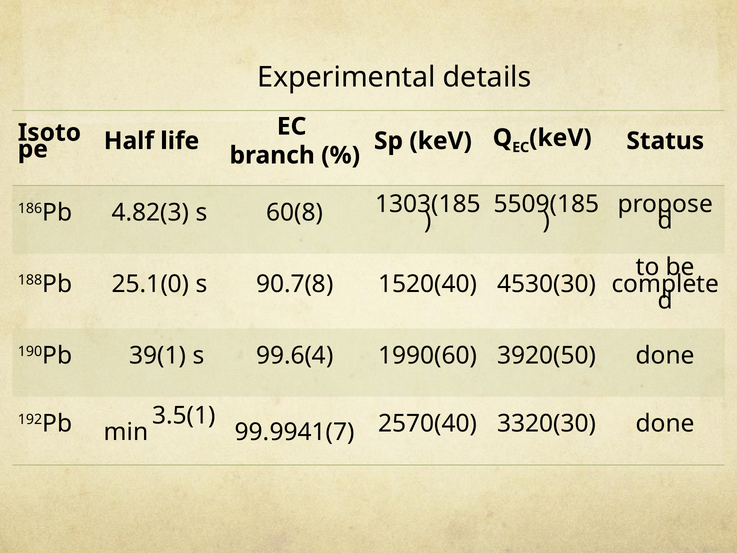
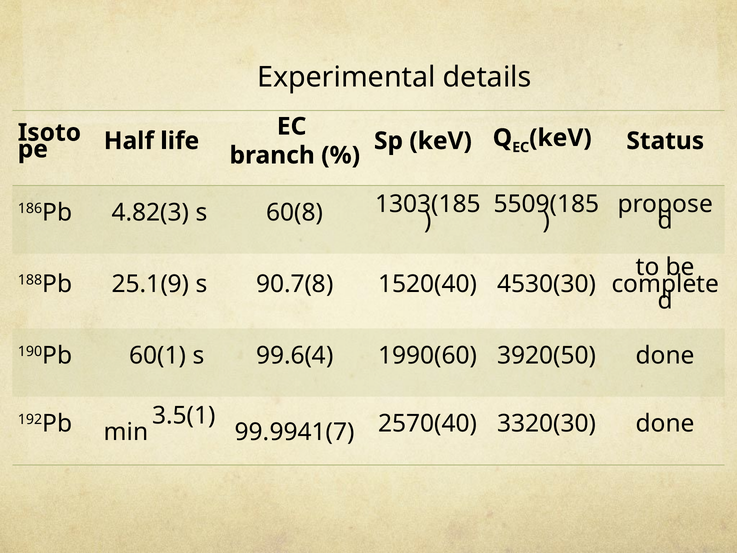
25.1(0: 25.1(0 -> 25.1(9
39(1: 39(1 -> 60(1
